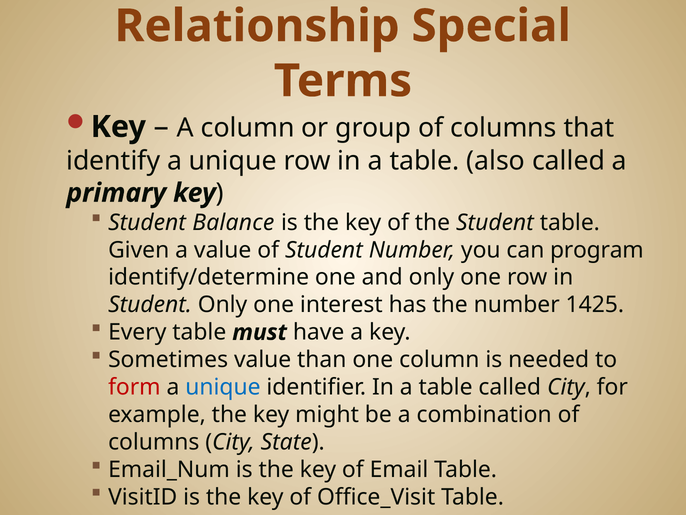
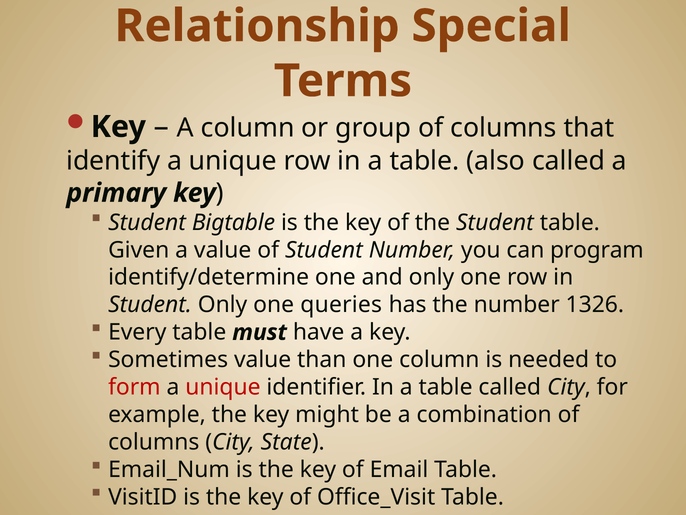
Balance: Balance -> Bigtable
interest: interest -> queries
1425: 1425 -> 1326
unique at (223, 387) colour: blue -> red
